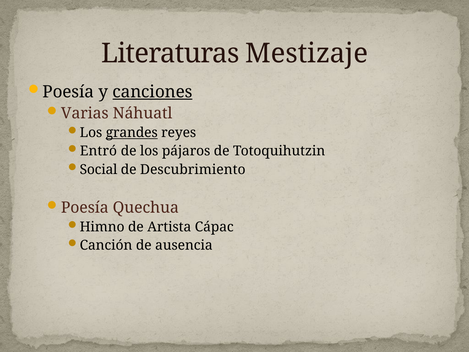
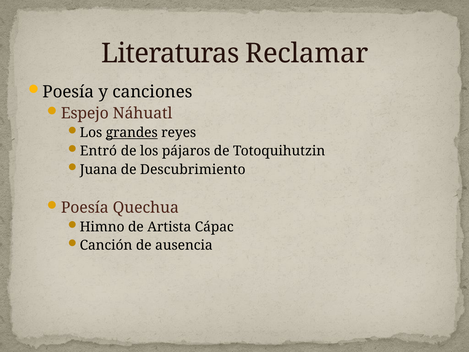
Mestizaje: Mestizaje -> Reclamar
canciones underline: present -> none
Varias: Varias -> Espejo
Social: Social -> Juana
